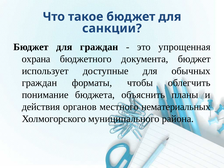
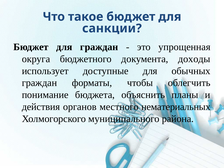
охрана: охрана -> округа
документа бюджет: бюджет -> доходы
